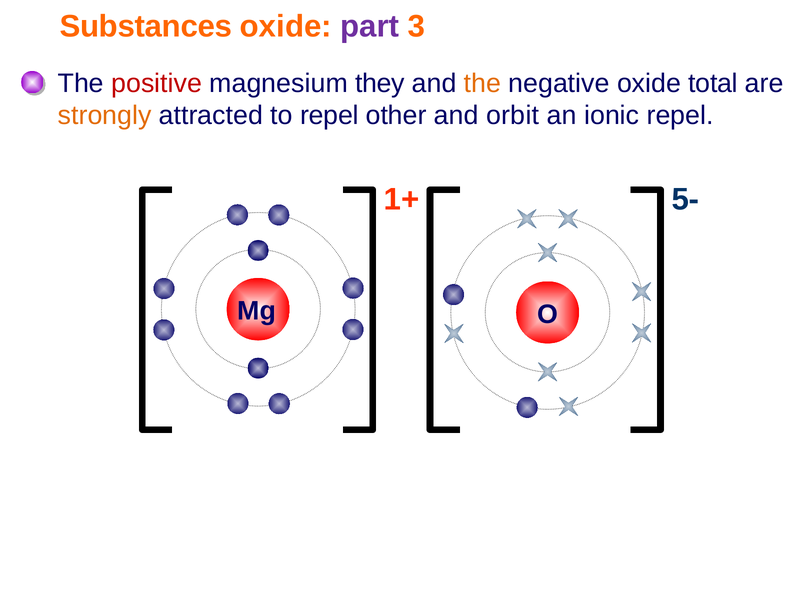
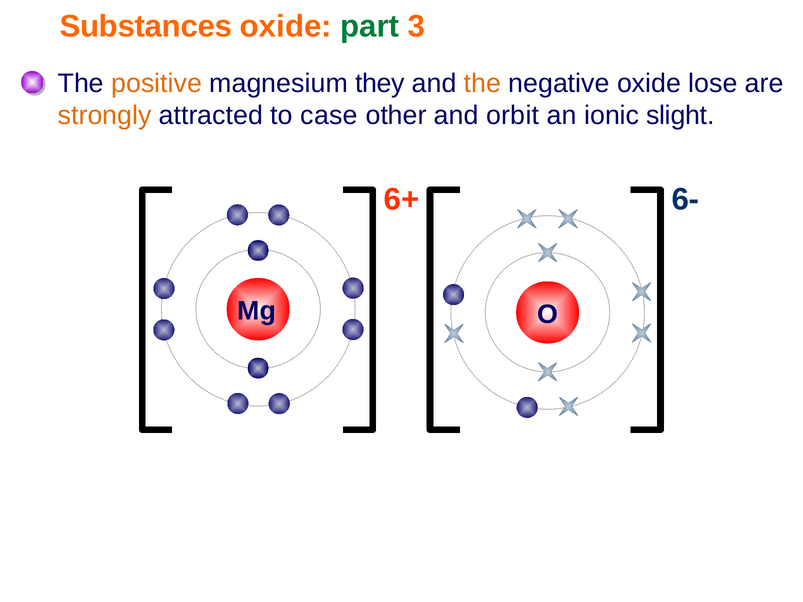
part colour: purple -> green
positive colour: red -> orange
total: total -> lose
to repel: repel -> case
ionic repel: repel -> slight
1+: 1+ -> 6+
5-: 5- -> 6-
